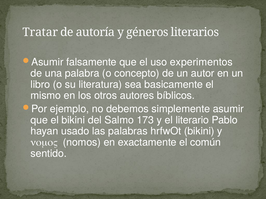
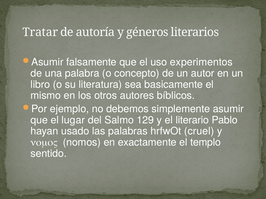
el bikini: bikini -> lugar
173: 173 -> 129
hrfwOt bikini: bikini -> cruel
común: común -> templo
